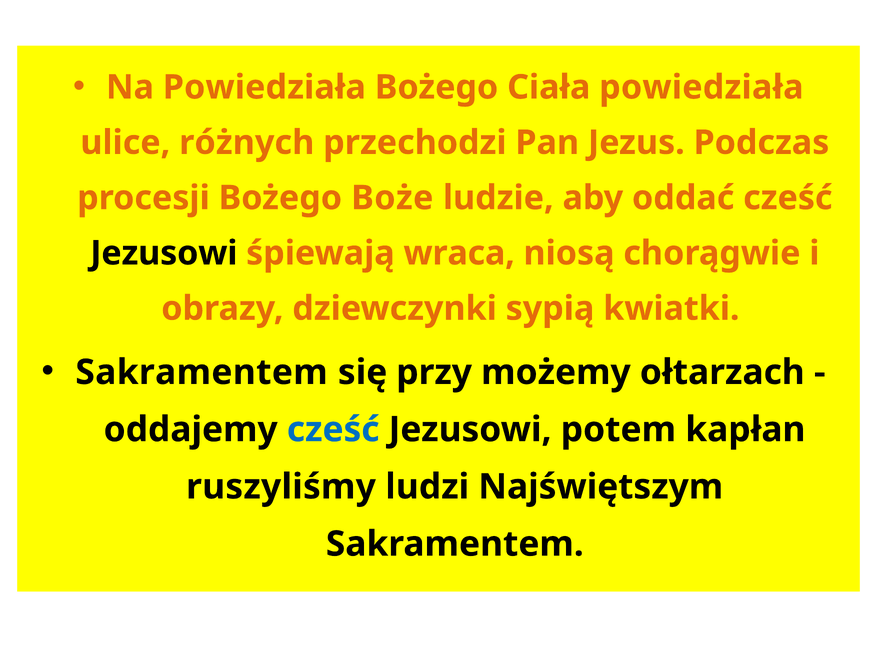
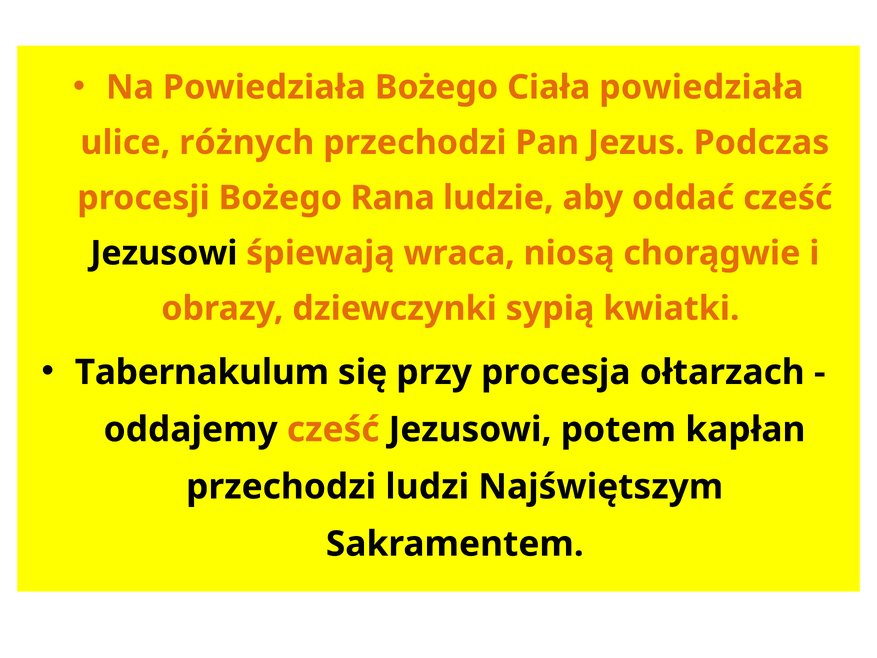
Boże: Boże -> Rana
Sakramentem at (202, 372): Sakramentem -> Tabernakulum
możemy: możemy -> procesja
cześć at (333, 429) colour: blue -> orange
ruszyliśmy at (281, 487): ruszyliśmy -> przechodzi
